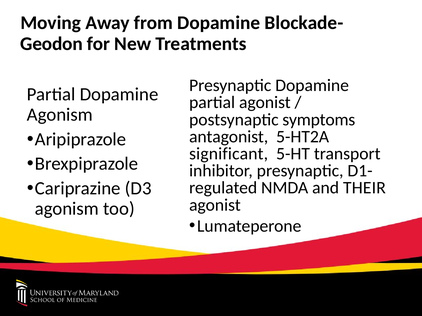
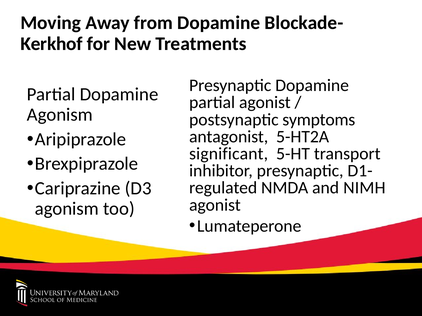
Geodon: Geodon -> Kerkhof
THEIR: THEIR -> NIMH
